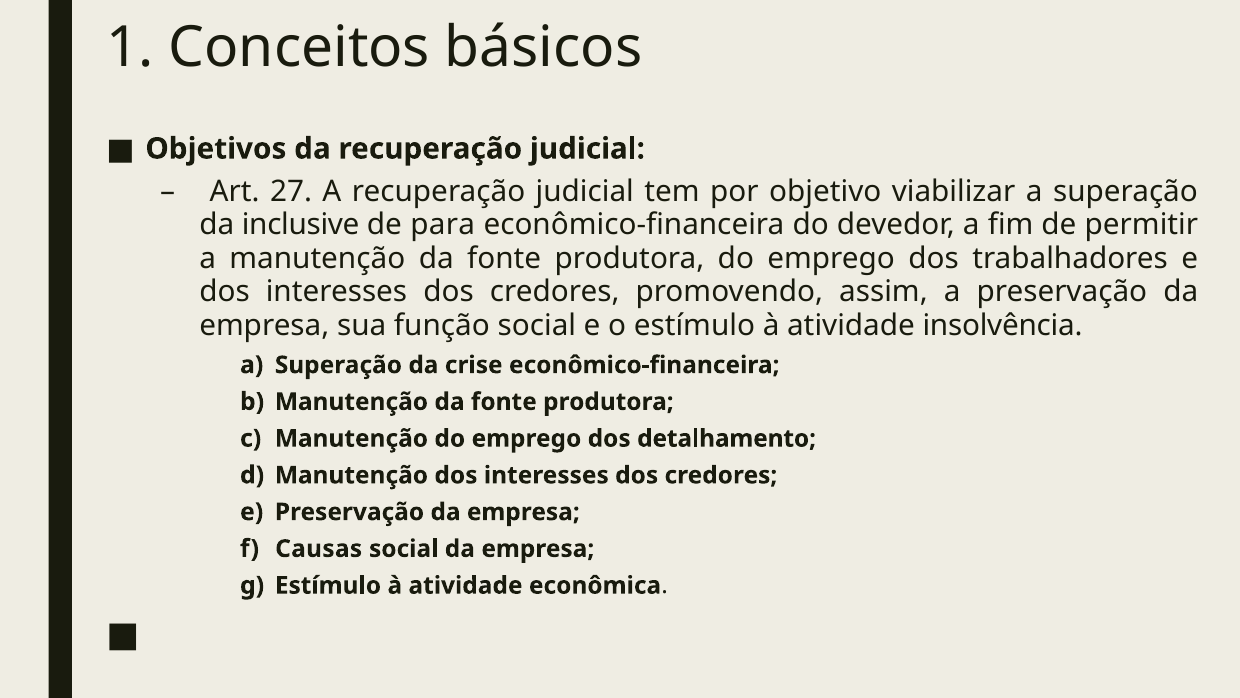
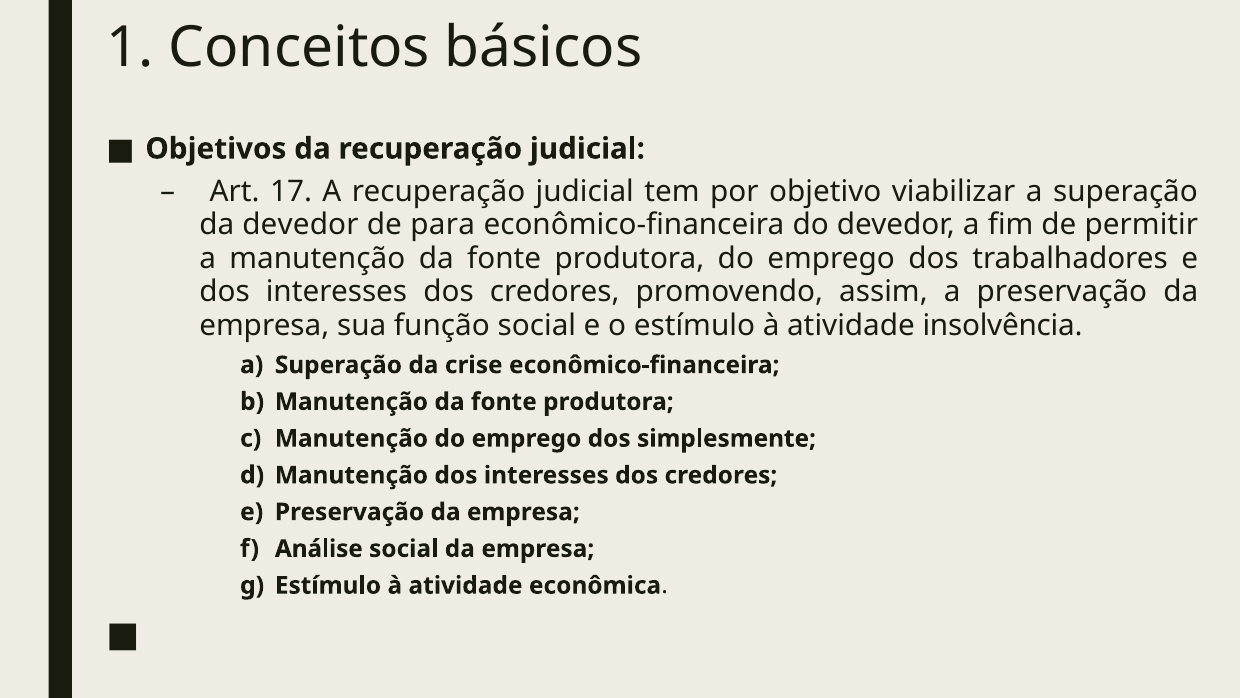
27: 27 -> 17
da inclusive: inclusive -> devedor
detalhamento: detalhamento -> simplesmente
Causas: Causas -> Análise
